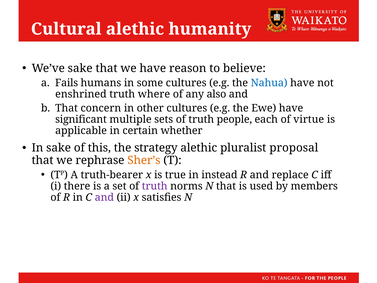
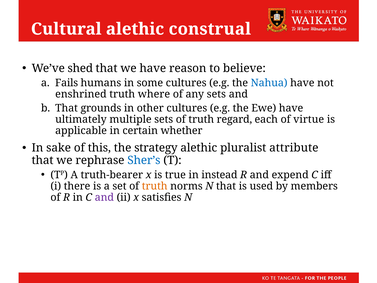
humanity: humanity -> construal
We’ve sake: sake -> shed
any also: also -> sets
concern: concern -> grounds
significant: significant -> ultimately
people: people -> regard
proposal: proposal -> attribute
Sher’s colour: orange -> blue
replace: replace -> expend
truth at (155, 186) colour: purple -> orange
